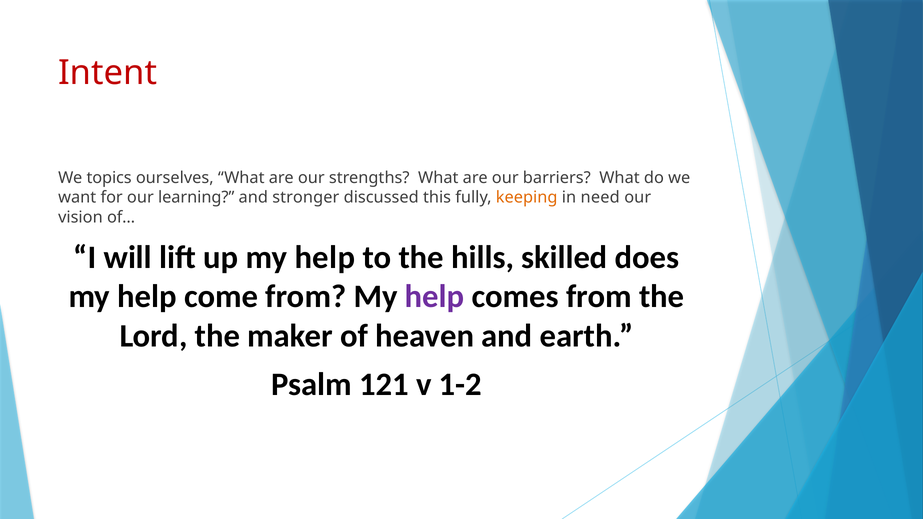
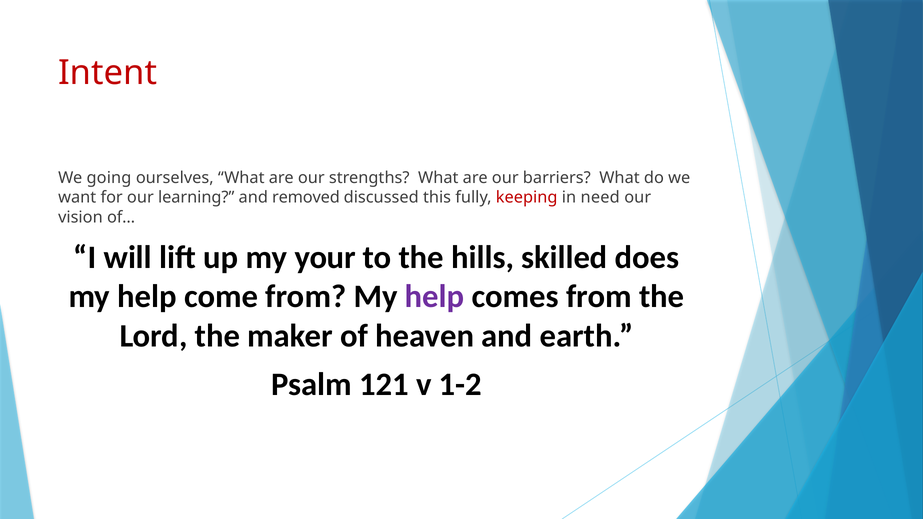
topics: topics -> going
stronger: stronger -> removed
keeping colour: orange -> red
up my help: help -> your
